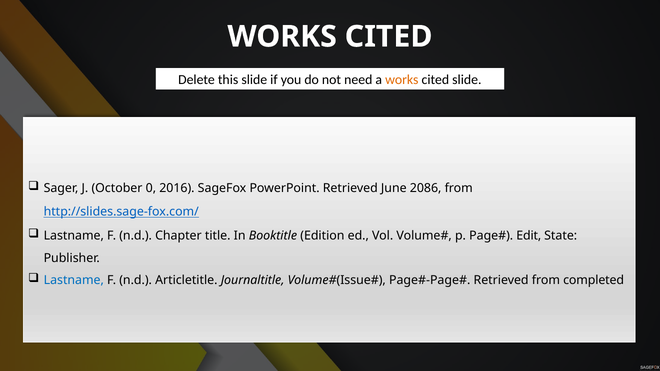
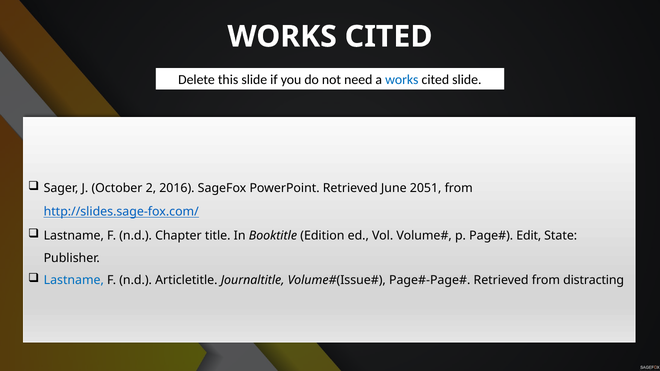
works at (402, 80) colour: orange -> blue
0: 0 -> 2
2086: 2086 -> 2051
completed: completed -> distracting
